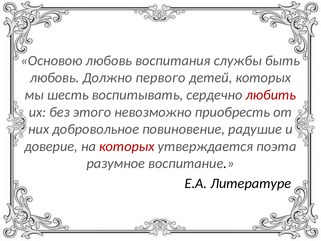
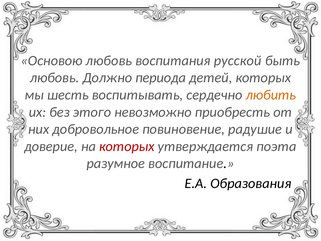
службы: службы -> русской
первого: первого -> периода
любить colour: red -> orange
Литературе: Литературе -> Образования
